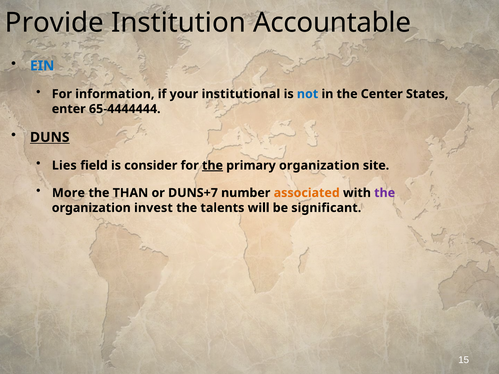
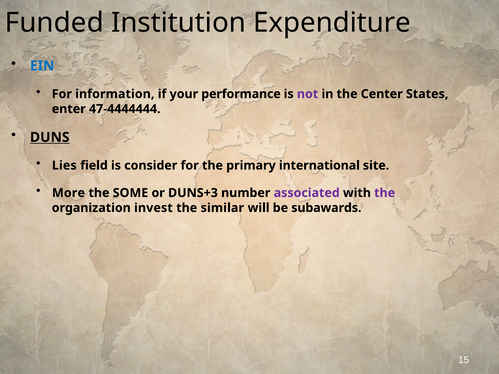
Provide: Provide -> Funded
Accountable: Accountable -> Expenditure
institutional: institutional -> performance
not colour: blue -> purple
65-4444444: 65-4444444 -> 47-4444444
the at (213, 166) underline: present -> none
primary organization: organization -> international
THAN: THAN -> SOME
DUNS+7: DUNS+7 -> DUNS+3
associated colour: orange -> purple
talents: talents -> similar
significant: significant -> subawards
